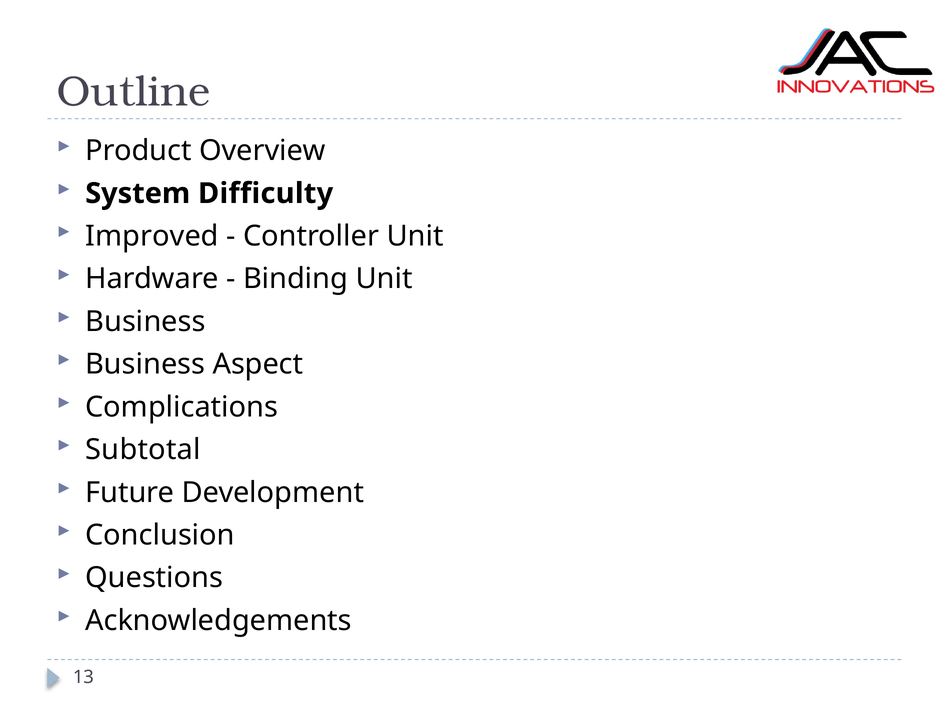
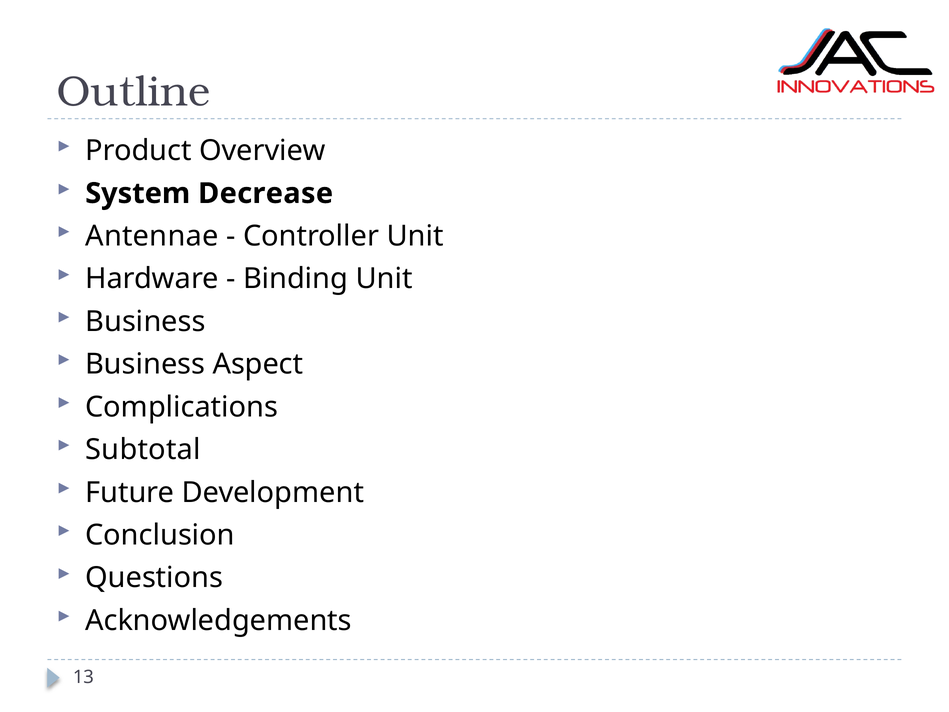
Difficulty: Difficulty -> Decrease
Improved: Improved -> Antennae
